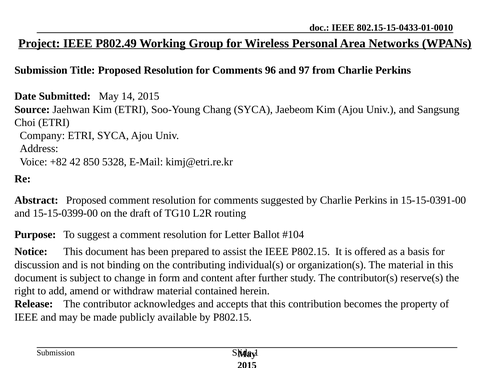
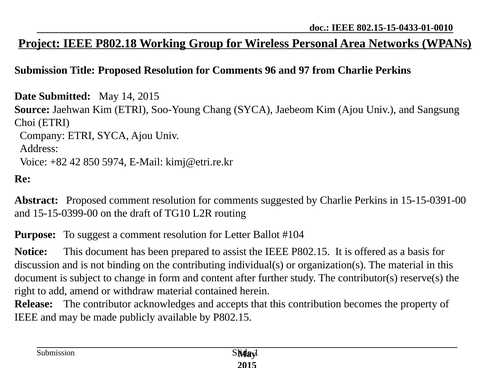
P802.49: P802.49 -> P802.18
5328: 5328 -> 5974
